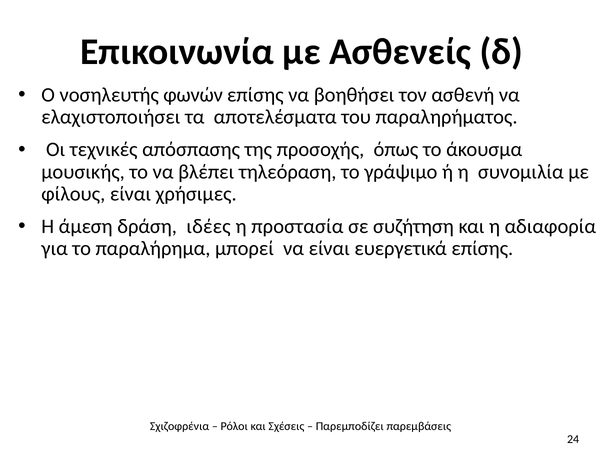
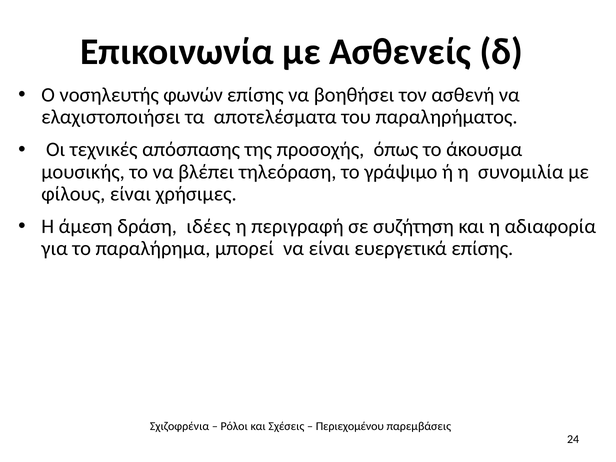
προστασία: προστασία -> περιγραφή
Παρεμποδίζει: Παρεμποδίζει -> Περιεχομένου
